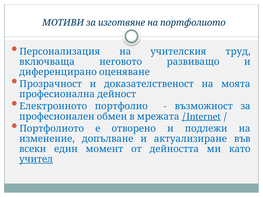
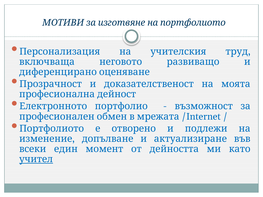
/Internet underline: present -> none
